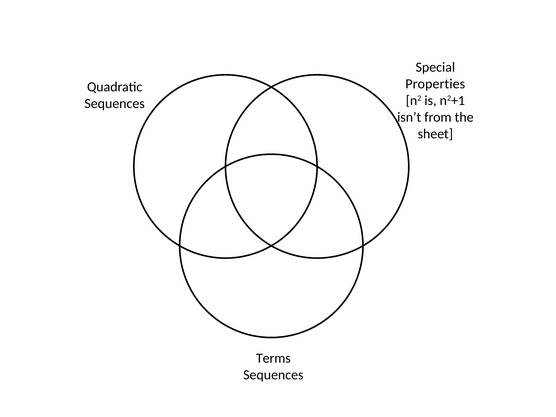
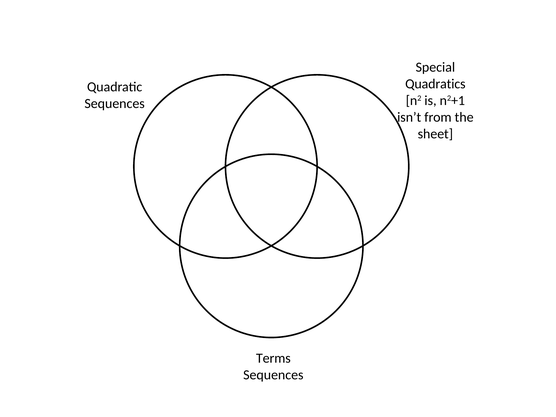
Properties: Properties -> Quadratics
